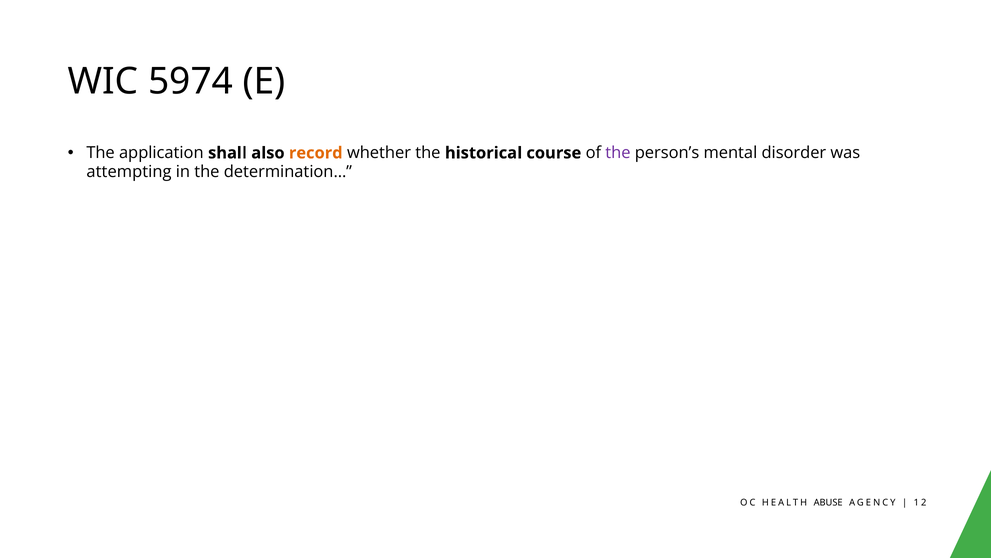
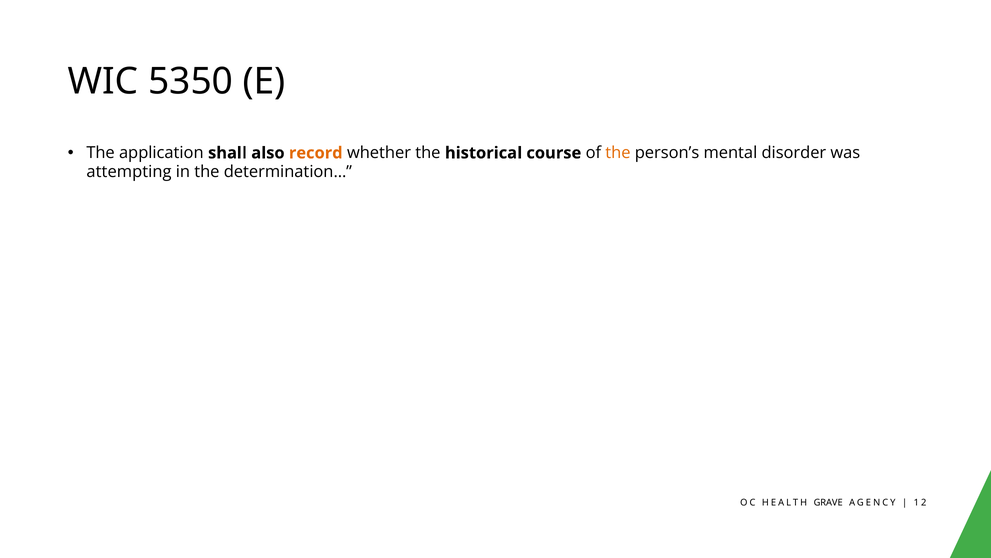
5974: 5974 -> 5350
the at (618, 153) colour: purple -> orange
ABUSE: ABUSE -> GRAVE
